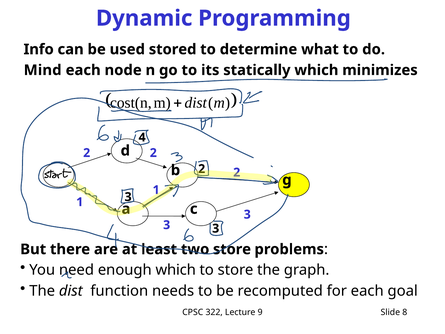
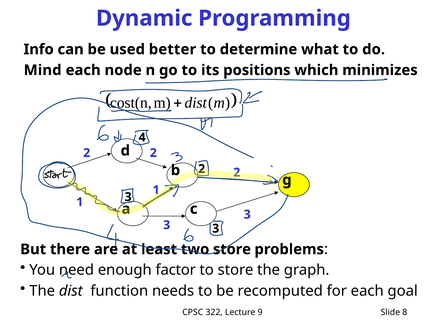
stored: stored -> better
statically: statically -> positions
enough which: which -> factor
